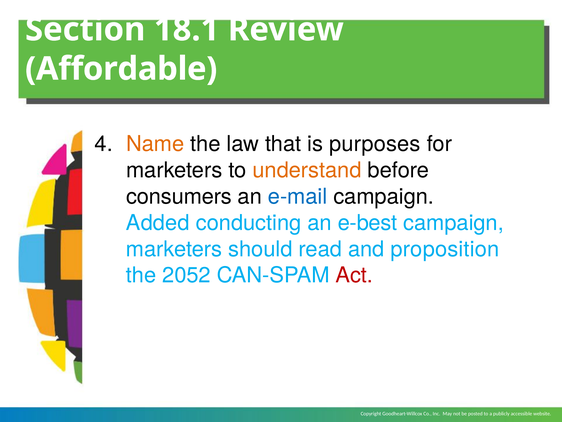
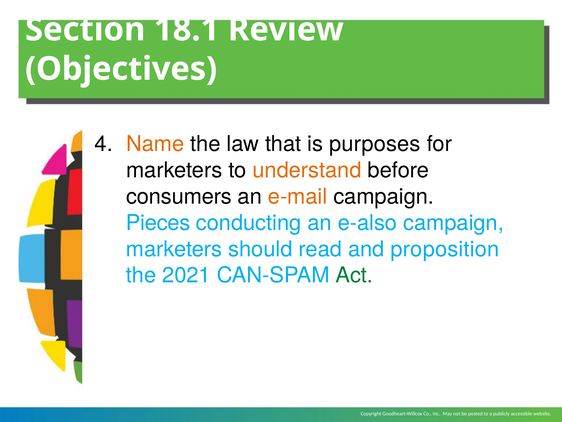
Affordable: Affordable -> Objectives
e-mail colour: blue -> orange
Added: Added -> Pieces
e-best: e-best -> e-also
2052: 2052 -> 2021
Act colour: red -> green
